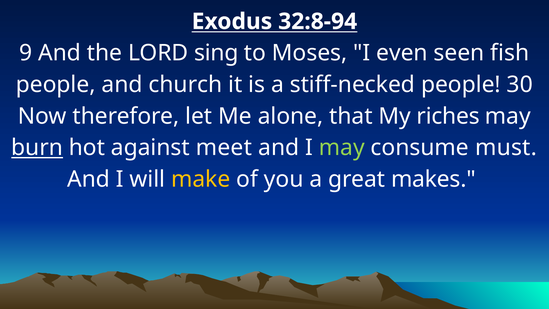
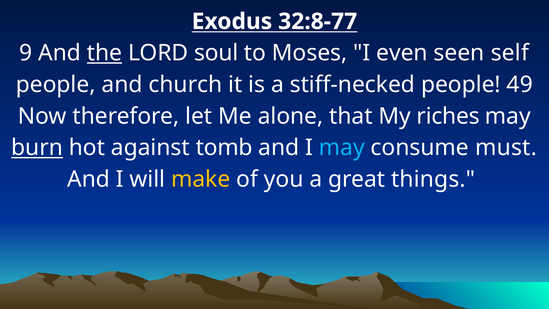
32:8-94: 32:8-94 -> 32:8-77
the underline: none -> present
sing: sing -> soul
fish: fish -> self
30: 30 -> 49
meet: meet -> tomb
may at (342, 148) colour: light green -> light blue
makes: makes -> things
